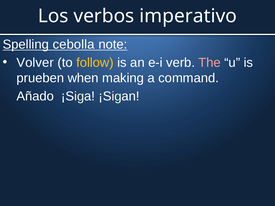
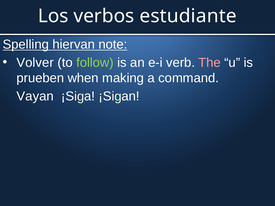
imperativo: imperativo -> estudiante
cebolla: cebolla -> hiervan
follow colour: yellow -> light green
Añado: Añado -> Vayan
